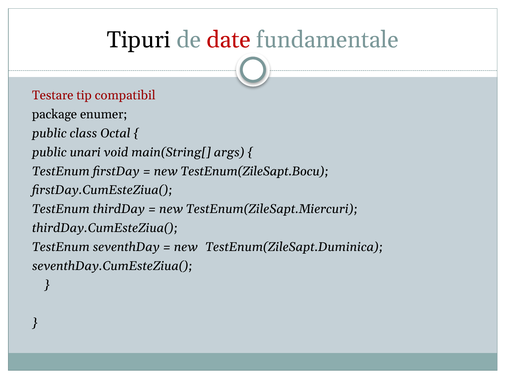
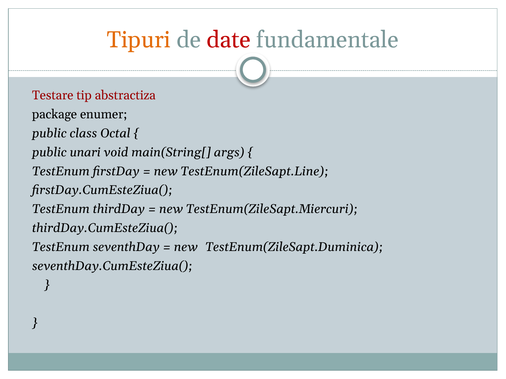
Tipuri colour: black -> orange
compatibil: compatibil -> abstractiza
TestEnum(ZileSapt.Bocu: TestEnum(ZileSapt.Bocu -> TestEnum(ZileSapt.Line
